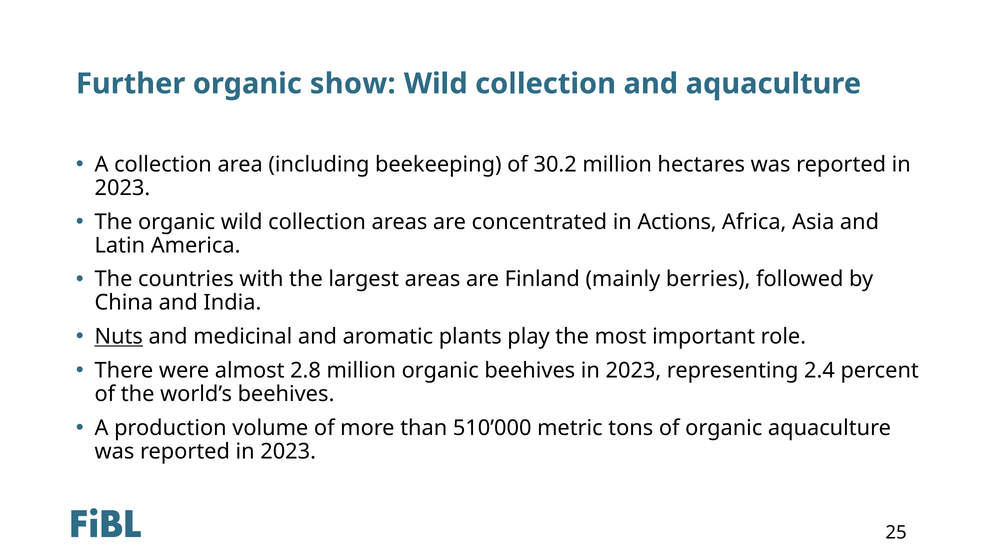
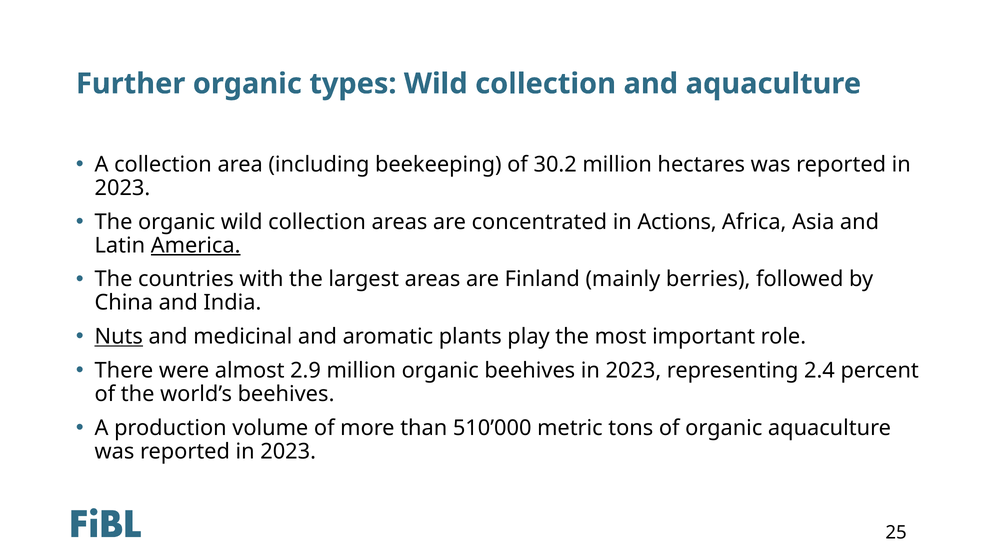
show: show -> types
America underline: none -> present
2.8: 2.8 -> 2.9
